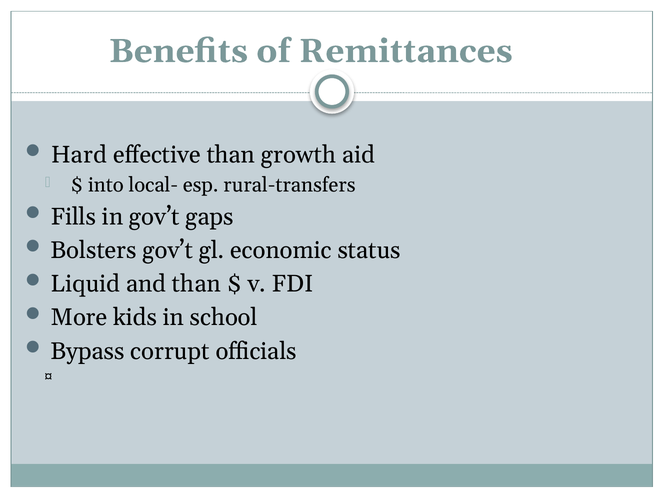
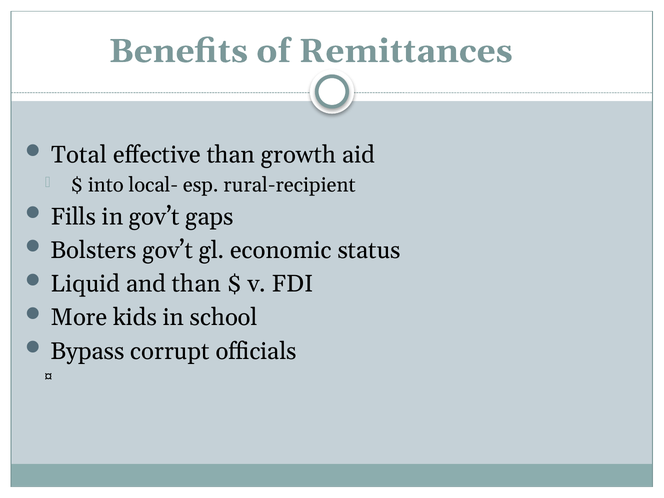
Hard: Hard -> Total
rural-transfers: rural-transfers -> rural-recipient
